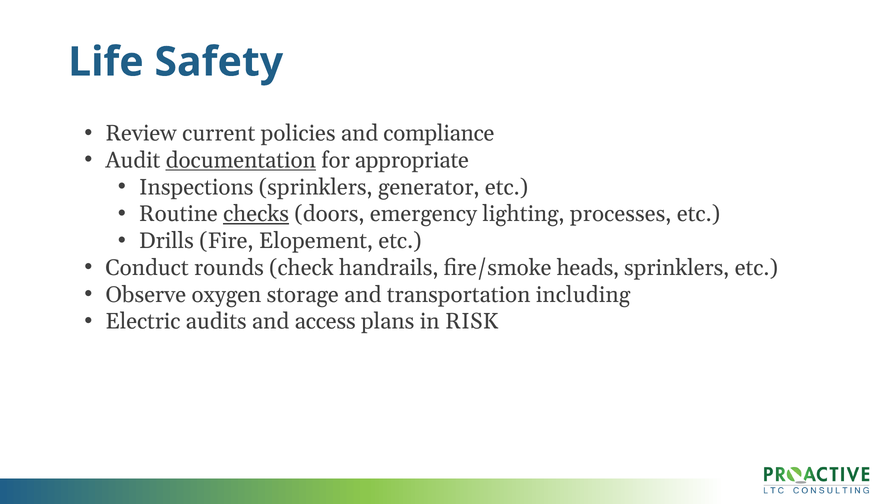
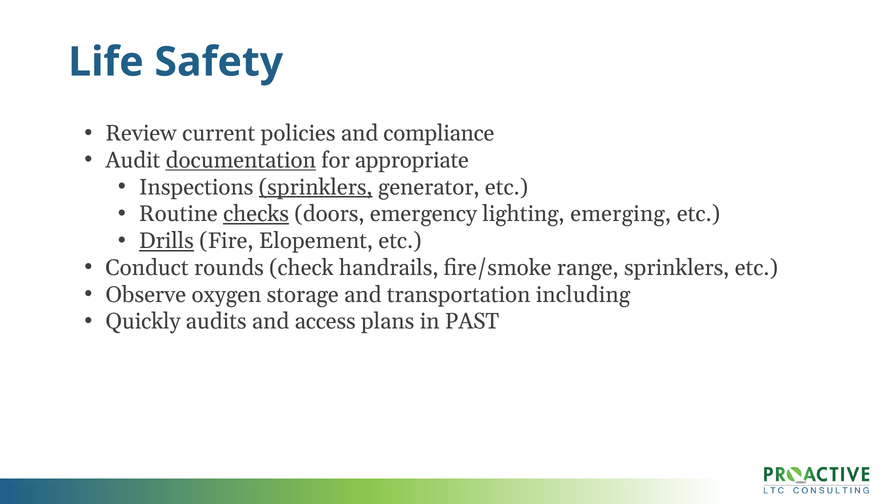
sprinklers at (316, 187) underline: none -> present
processes: processes -> emerging
Drills underline: none -> present
heads: heads -> range
Electric: Electric -> Quickly
RISK: RISK -> PAST
